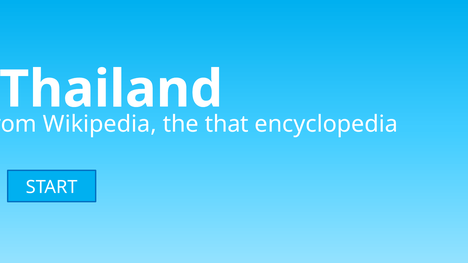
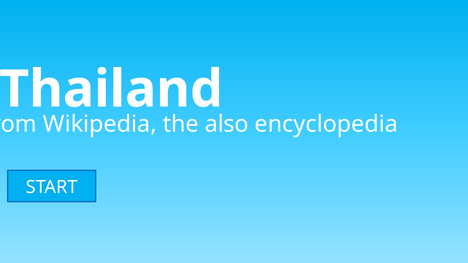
that: that -> also
